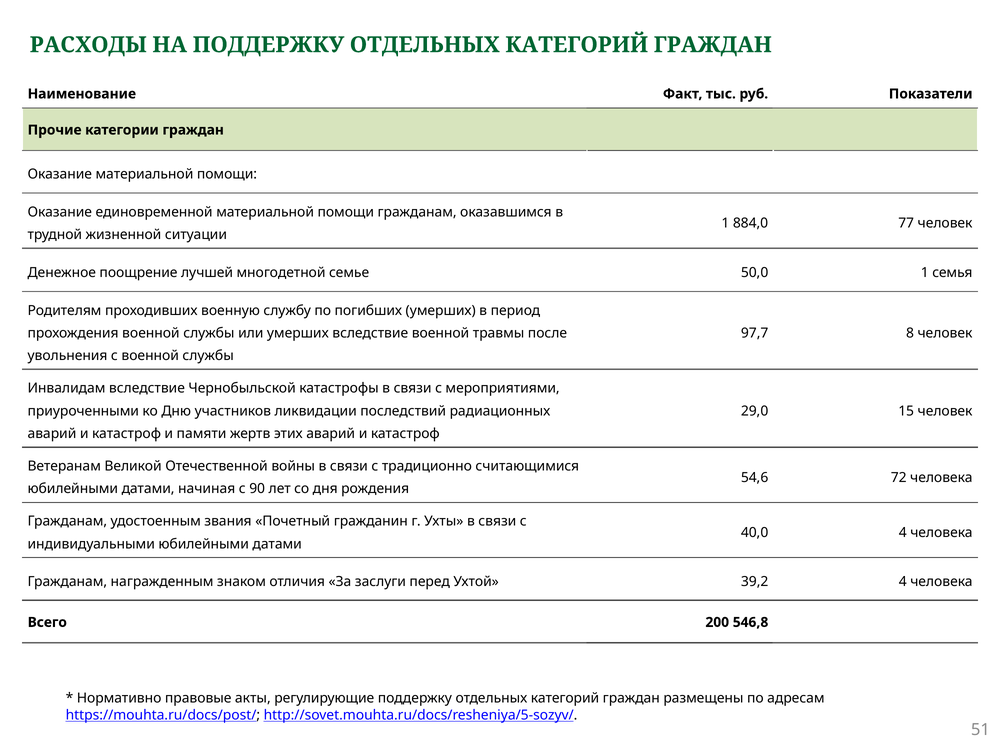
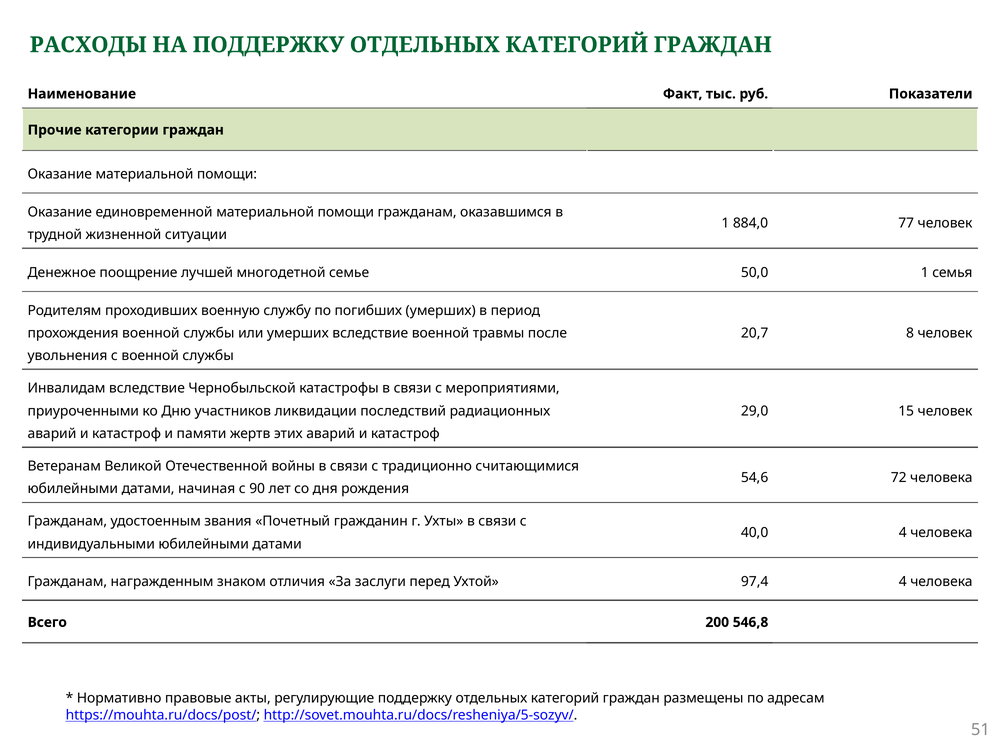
97,7: 97,7 -> 20,7
39,2: 39,2 -> 97,4
